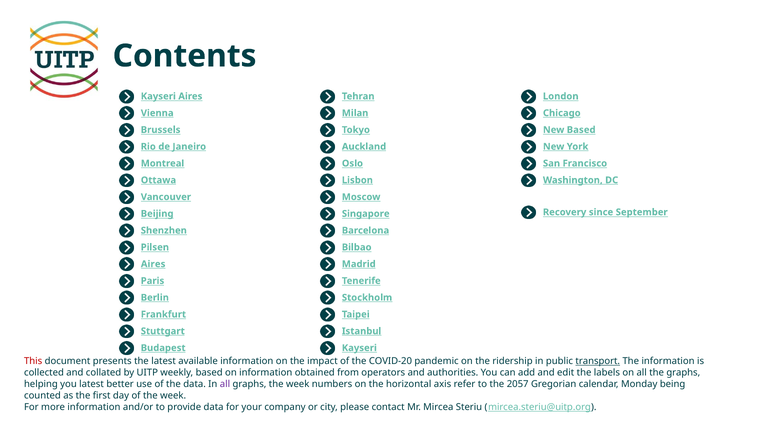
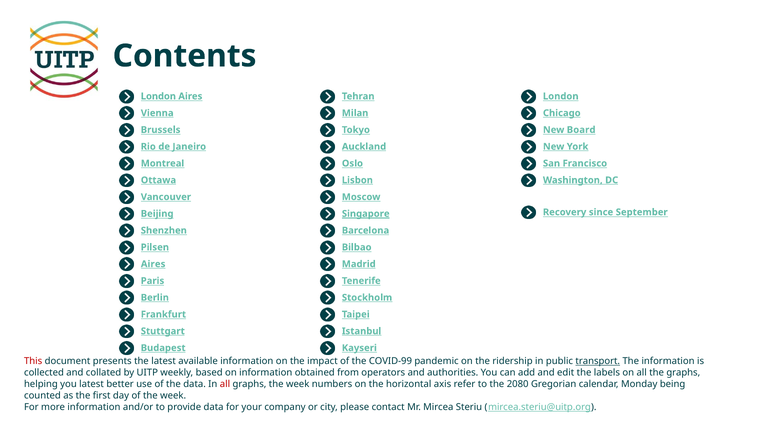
Kayseri at (158, 96): Kayseri -> London
New Based: Based -> Board
Singapore underline: none -> present
COVID-20: COVID-20 -> COVID-99
all at (225, 384) colour: purple -> red
2057: 2057 -> 2080
